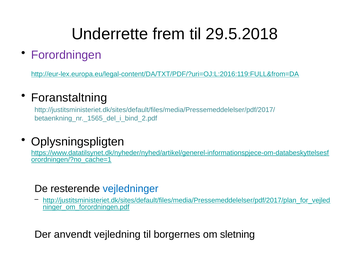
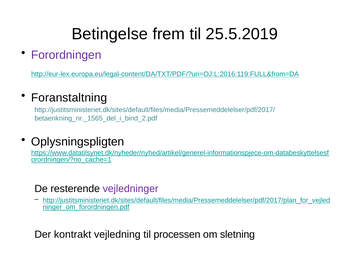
Underrette: Underrette -> Betingelse
29.5.2018: 29.5.2018 -> 25.5.2019
vejledninger colour: blue -> purple
anvendt: anvendt -> kontrakt
borgernes: borgernes -> processen
